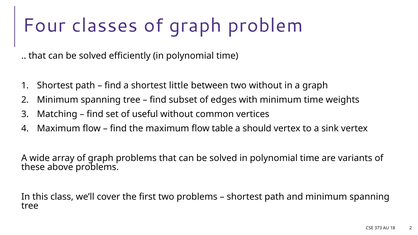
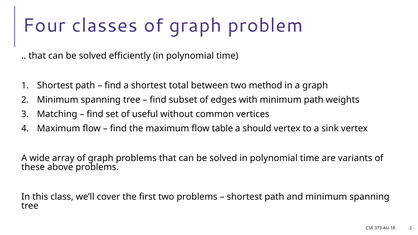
little: little -> total
two without: without -> method
minimum time: time -> path
